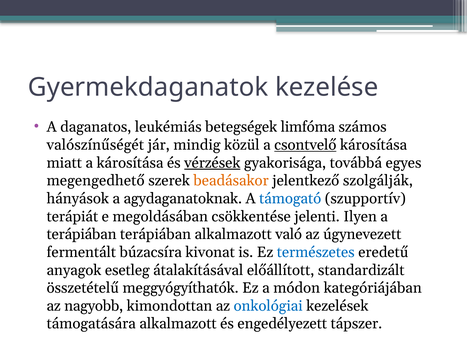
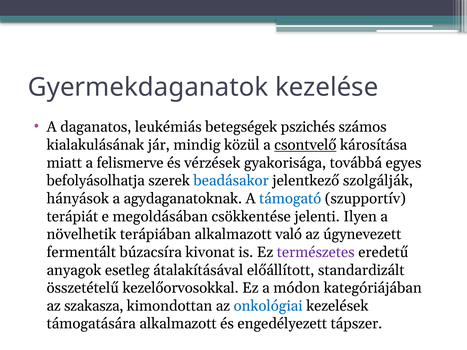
limfóma: limfóma -> pszichés
valószínűségét: valószínűségét -> kialakulásának
a károsítása: károsítása -> felismerve
vérzések underline: present -> none
megengedhető: megengedhető -> befolyásolhatja
beadásakor colour: orange -> blue
terápiában at (82, 234): terápiában -> növelhetik
természetes colour: blue -> purple
meggyógyíthatók: meggyógyíthatók -> kezelőorvosokkal
nagyobb: nagyobb -> szakasza
